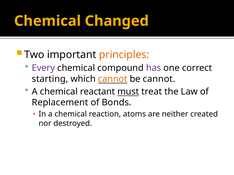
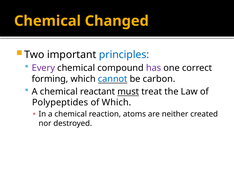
principles colour: orange -> blue
starting: starting -> forming
cannot at (113, 79) colour: orange -> blue
be cannot: cannot -> carbon
Replacement: Replacement -> Polypeptides
of Bonds: Bonds -> Which
